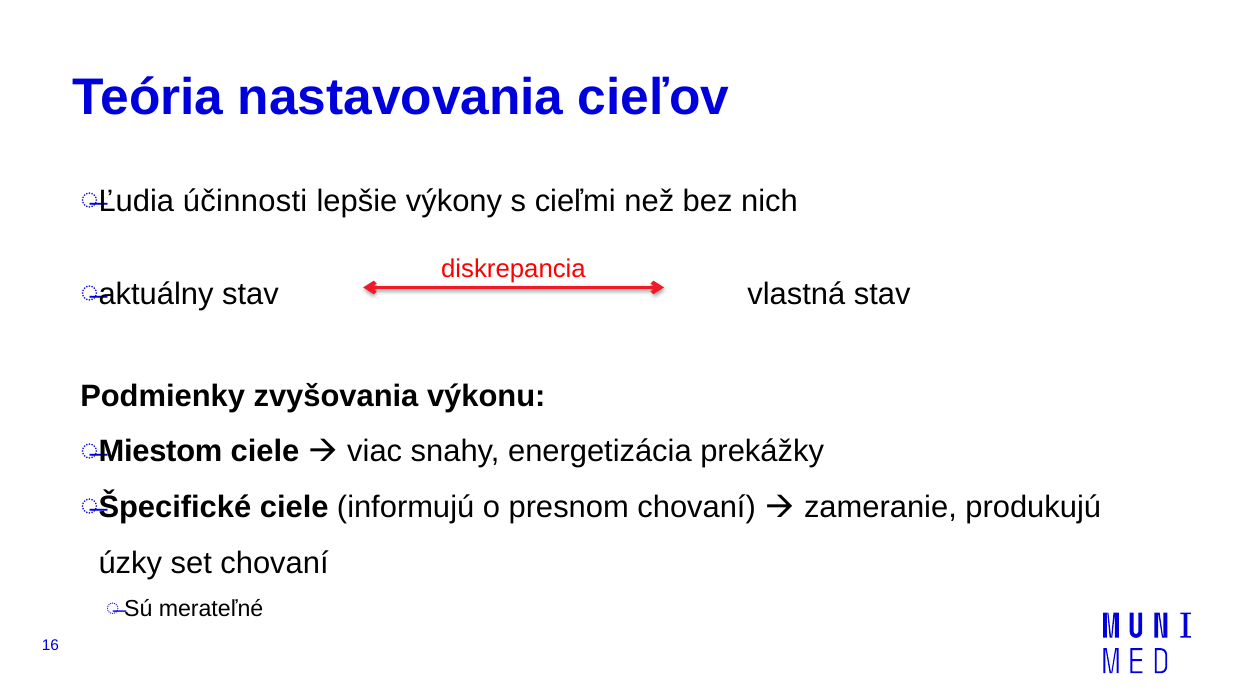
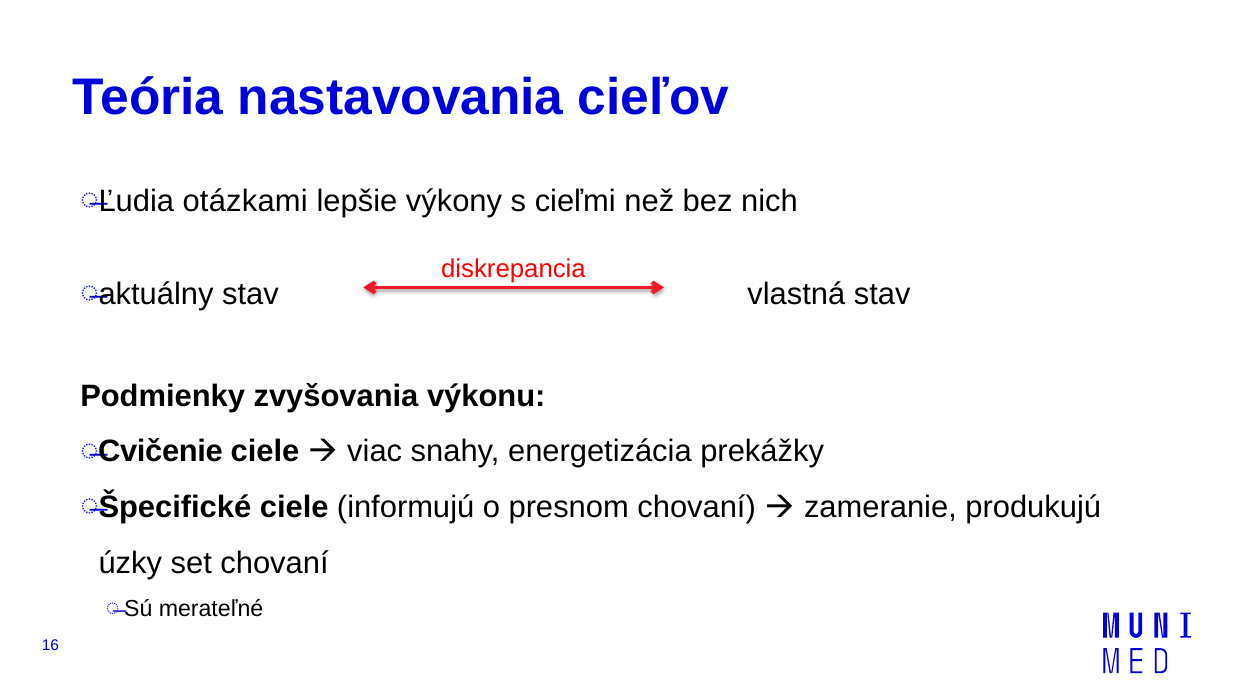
účinnosti: účinnosti -> otázkami
Miestom: Miestom -> Cvičenie
